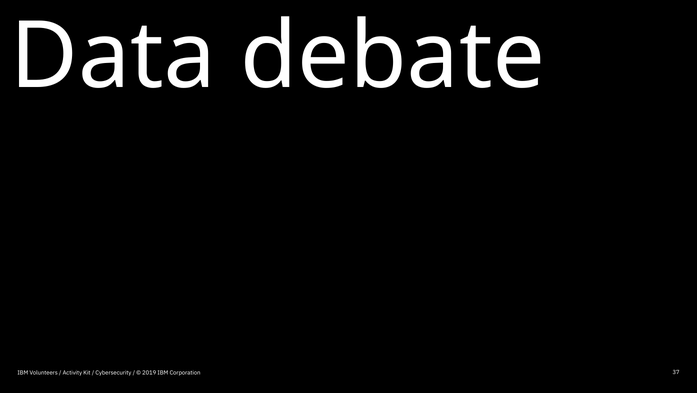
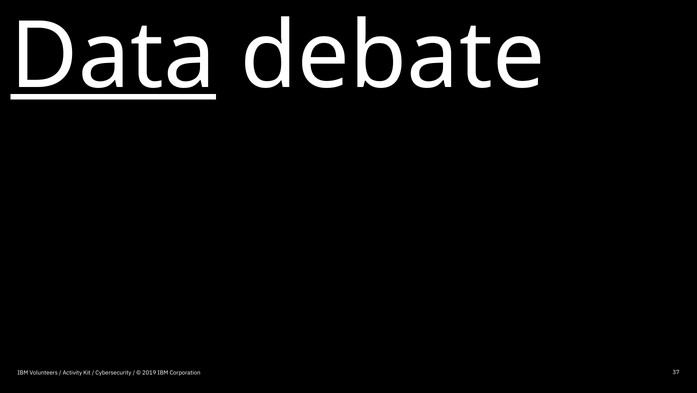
Data underline: none -> present
